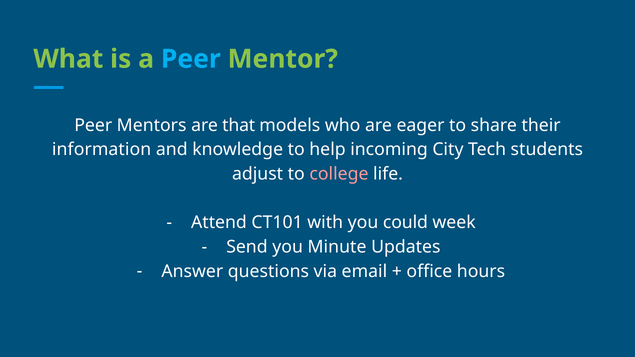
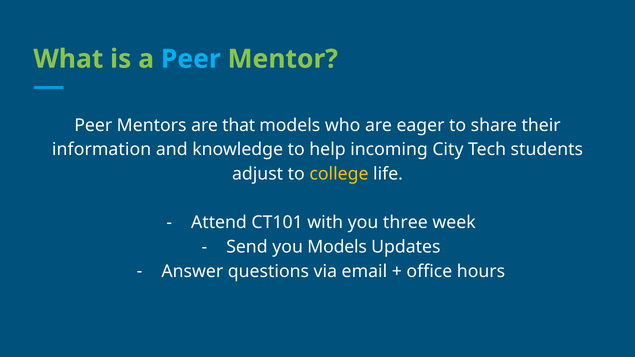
college colour: pink -> yellow
could: could -> three
you Minute: Minute -> Models
